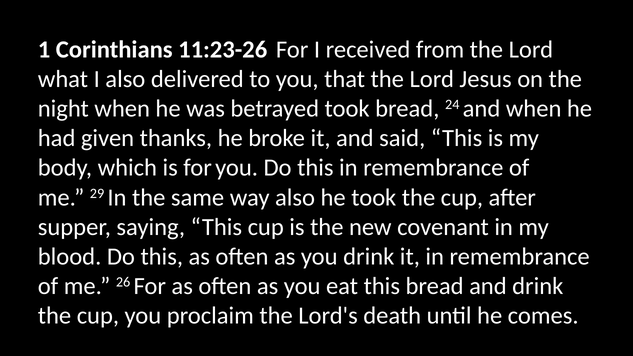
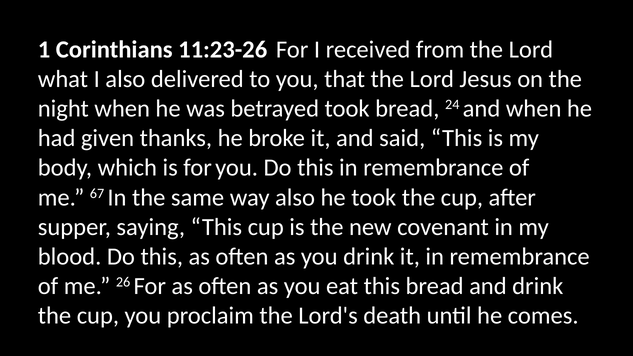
29: 29 -> 67
